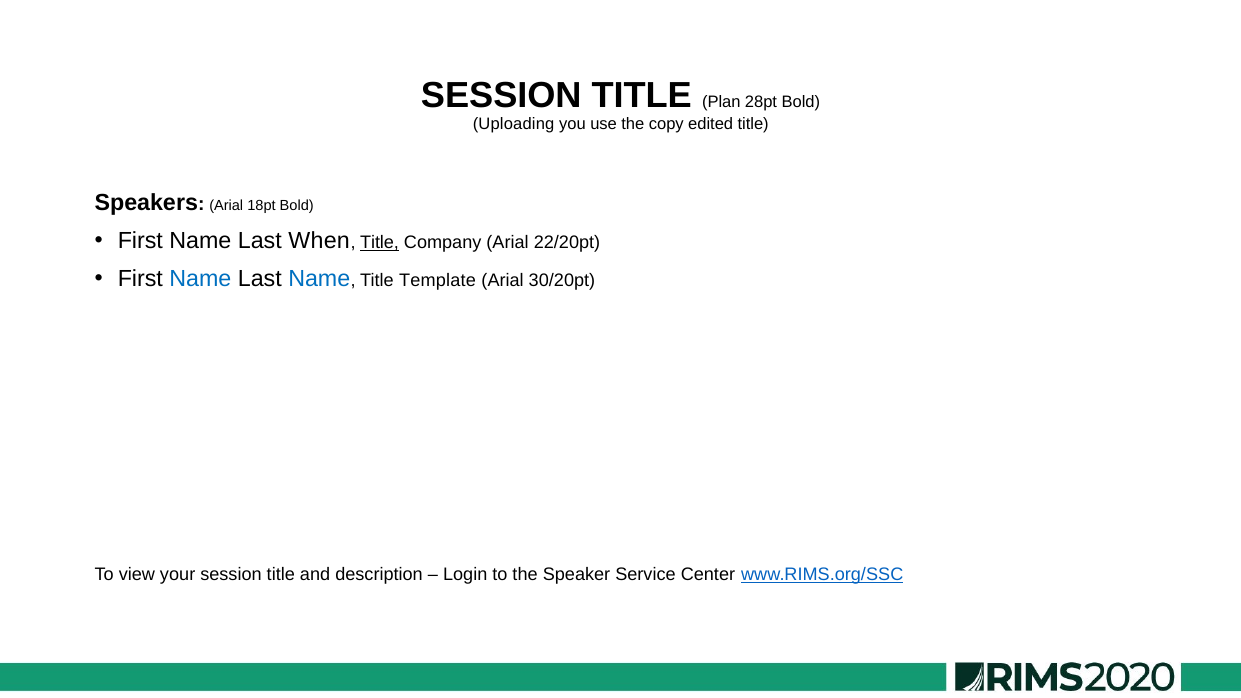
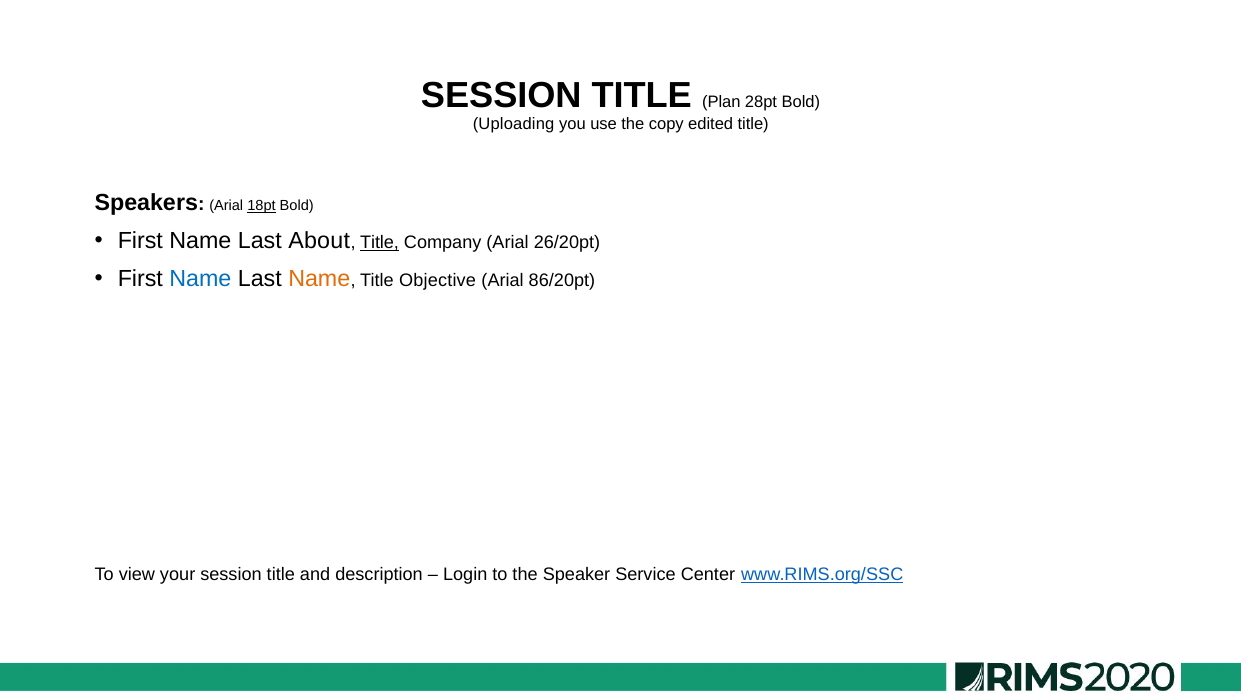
18pt underline: none -> present
When: When -> About
22/20pt: 22/20pt -> 26/20pt
Name at (319, 279) colour: blue -> orange
Template: Template -> Objective
30/20pt: 30/20pt -> 86/20pt
